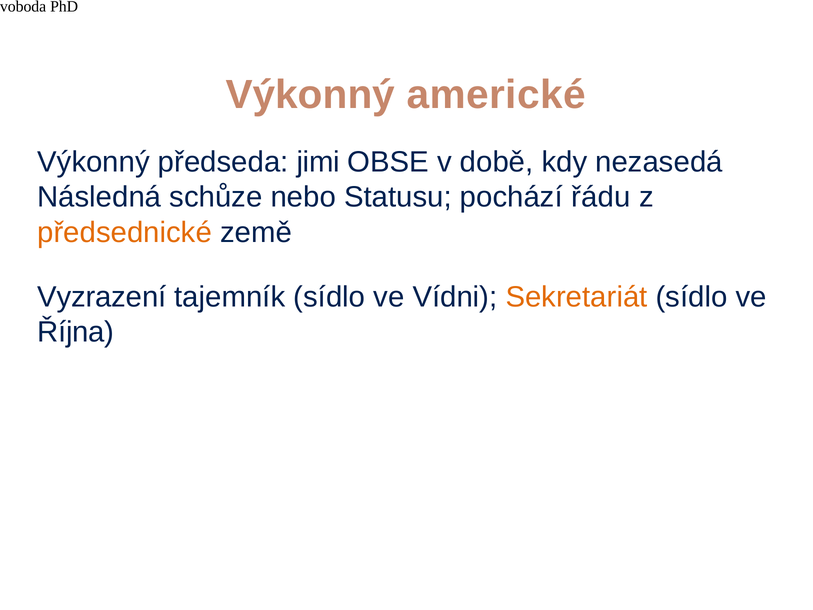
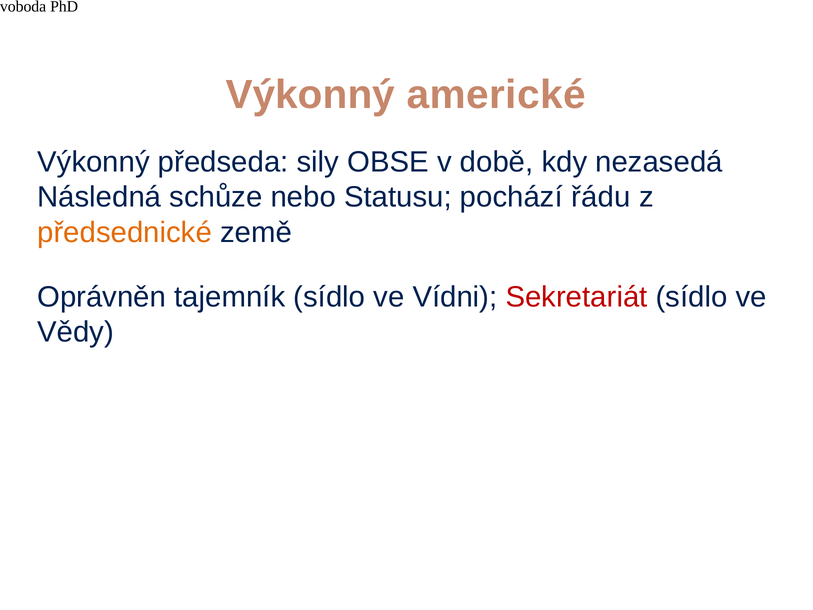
jimi: jimi -> sily
Vyzrazení: Vyzrazení -> Oprávněn
Sekretariát colour: orange -> red
Října: Října -> Vědy
